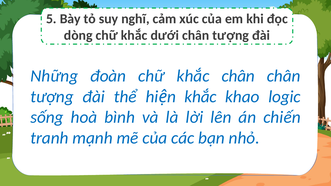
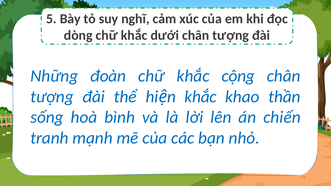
khắc chân: chân -> cộng
logic: logic -> thần
